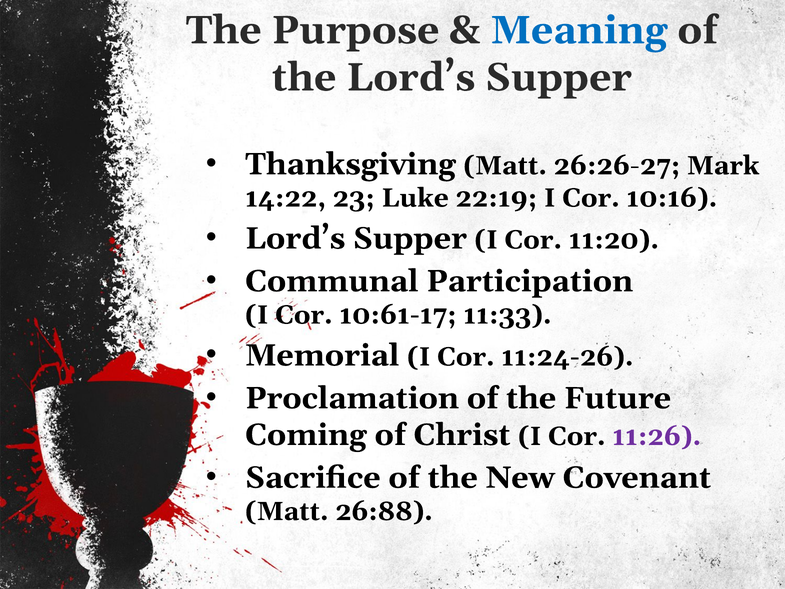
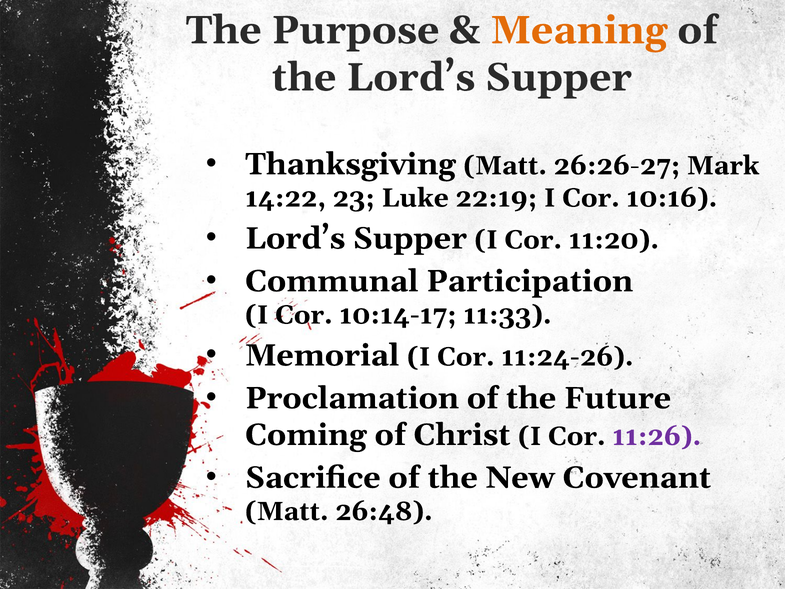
Meaning colour: blue -> orange
10:61-17: 10:61-17 -> 10:14-17
26:88: 26:88 -> 26:48
